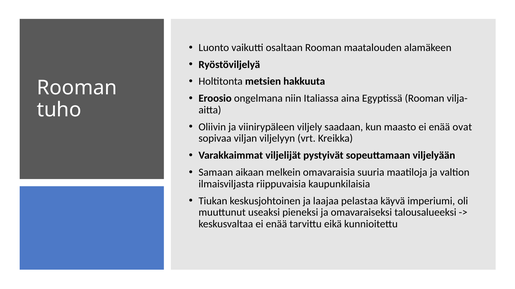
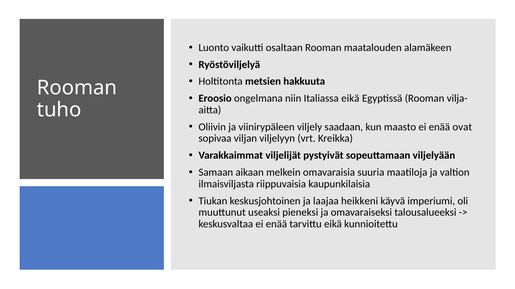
Italiassa aina: aina -> eikä
pelastaa: pelastaa -> heikkeni
